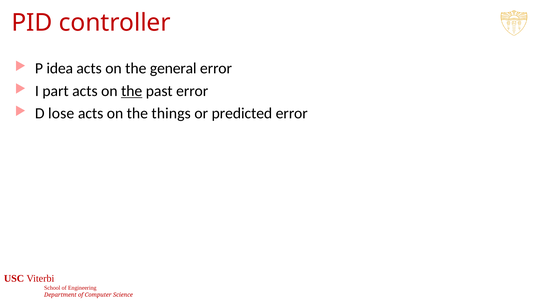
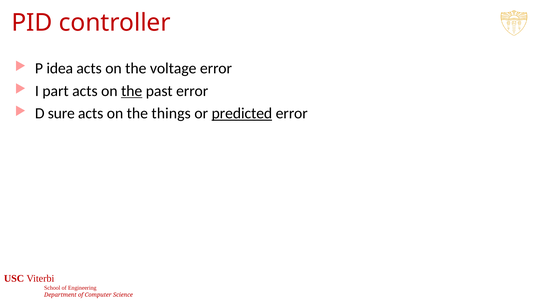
general: general -> voltage
lose: lose -> sure
predicted underline: none -> present
